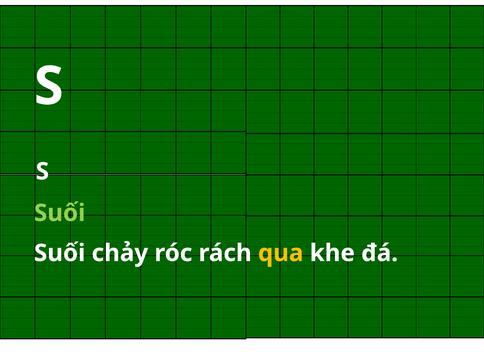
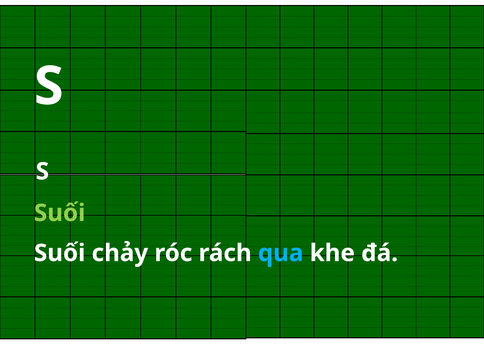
qua colour: yellow -> light blue
